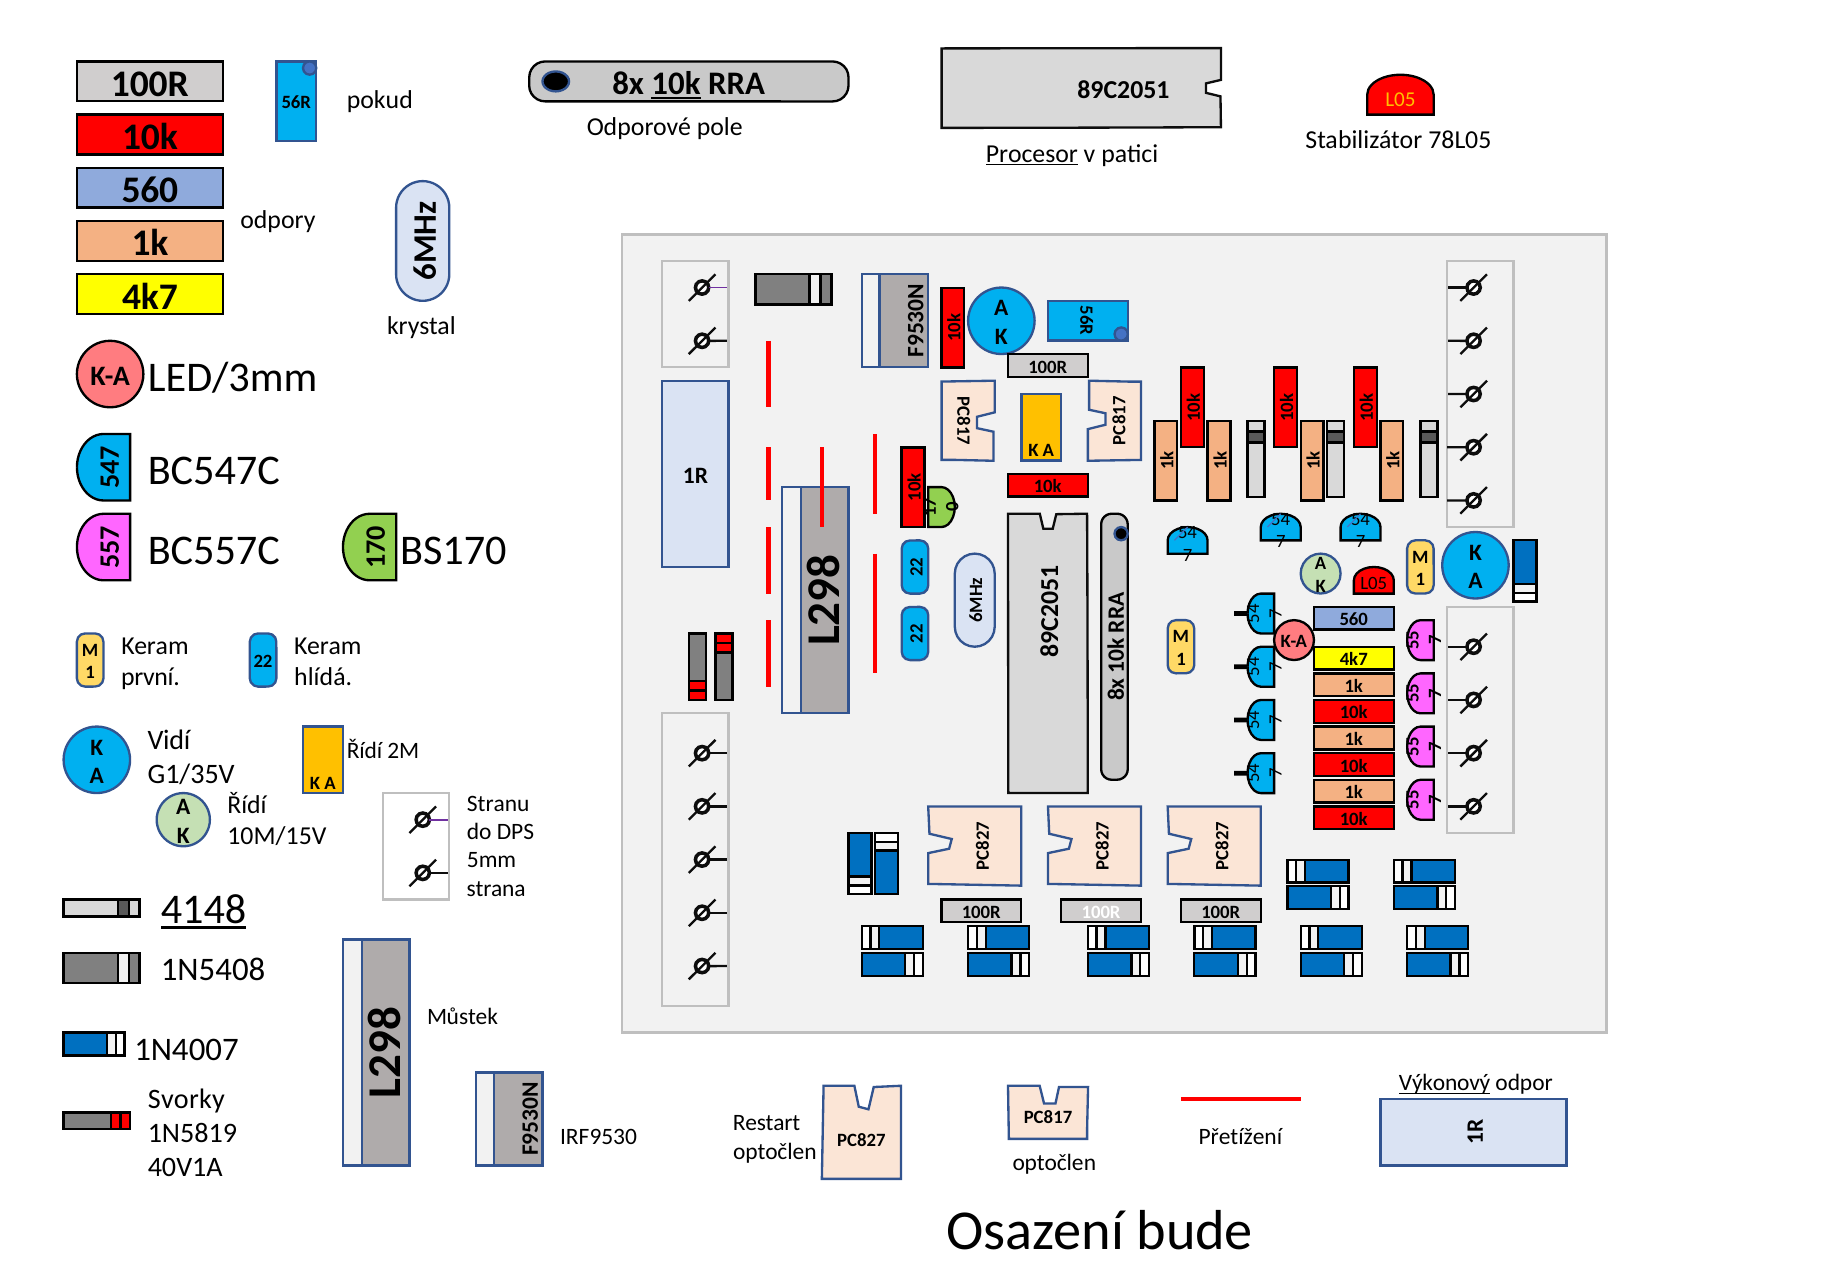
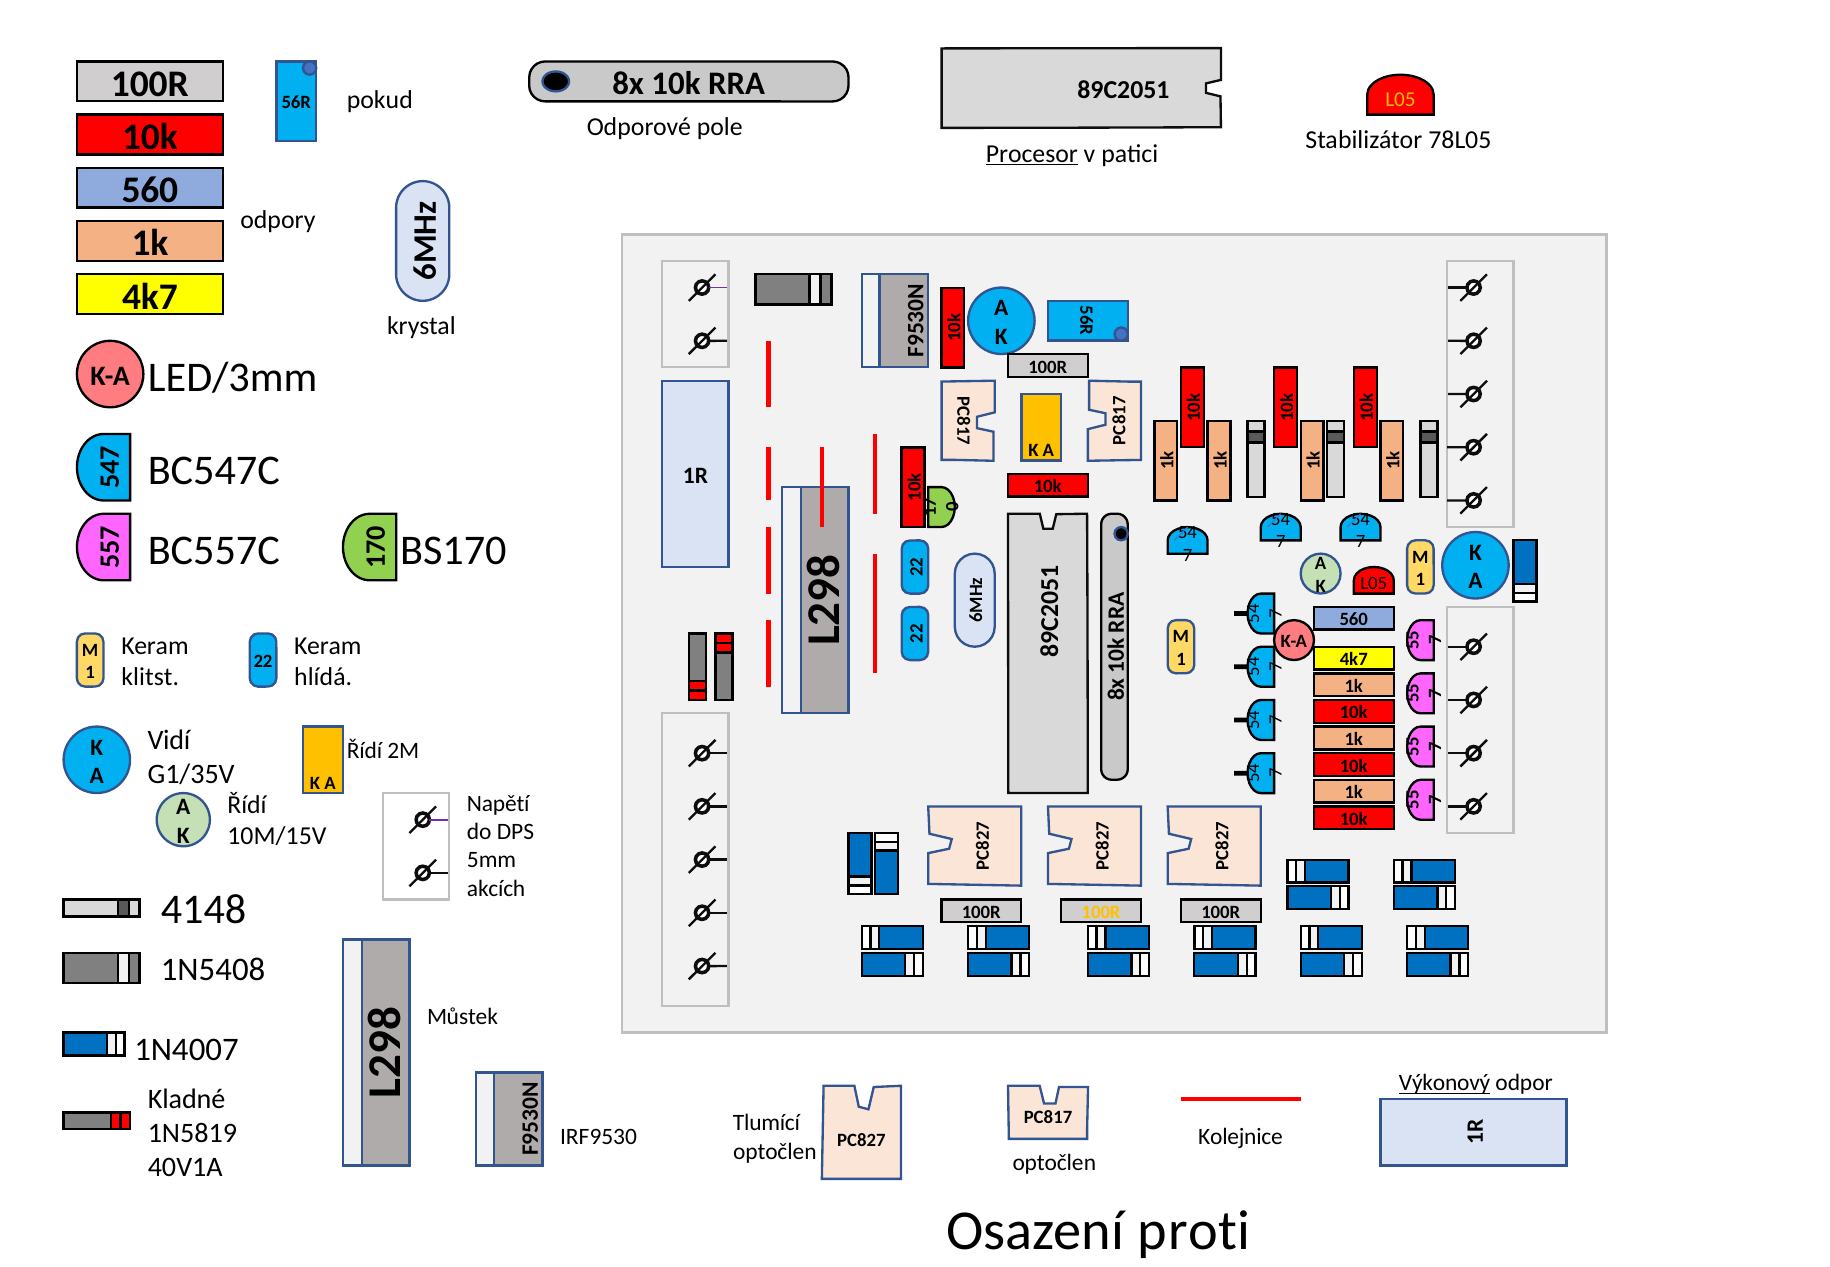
10k at (676, 84) underline: present -> none
první: první -> klitst
Stranu: Stranu -> Napětí
strana: strana -> akcích
4148 underline: present -> none
100R at (1101, 912) colour: white -> yellow
Svorky: Svorky -> Kladné
Restart: Restart -> Tlumící
Přetížení: Přetížení -> Kolejnice
bude: bude -> proti
